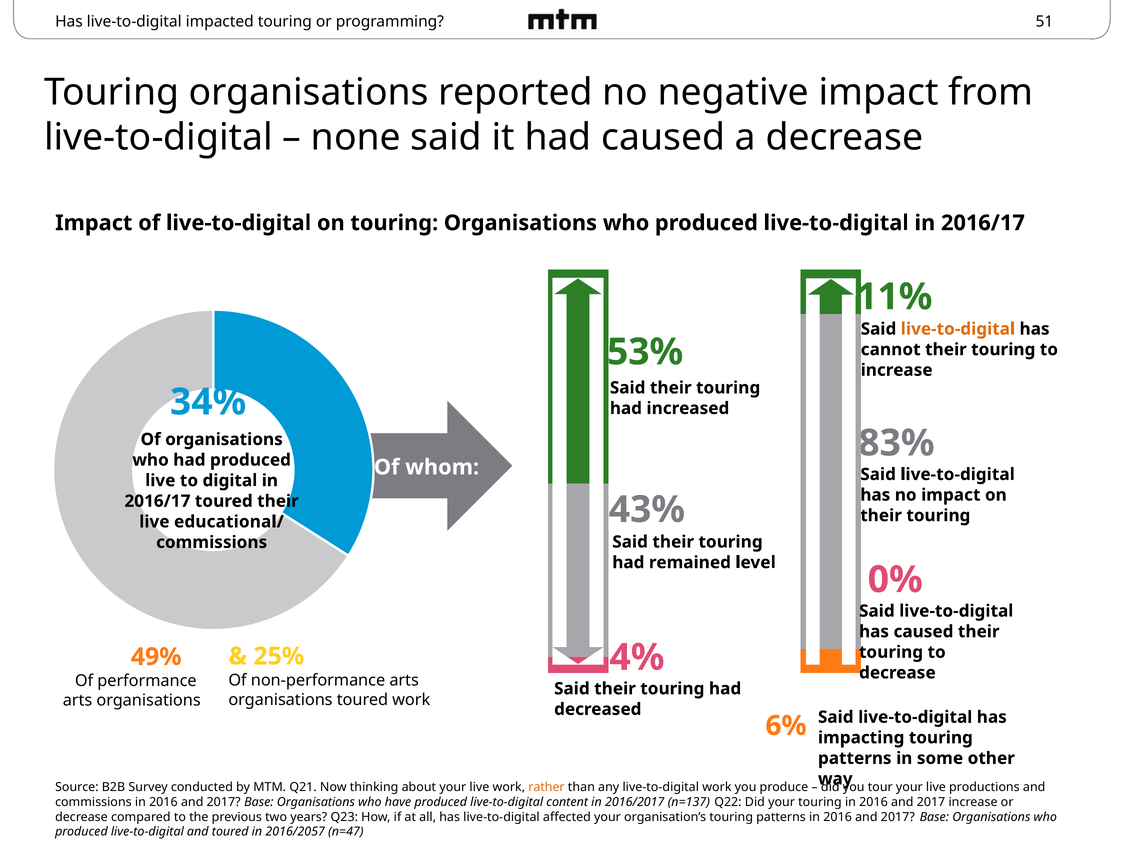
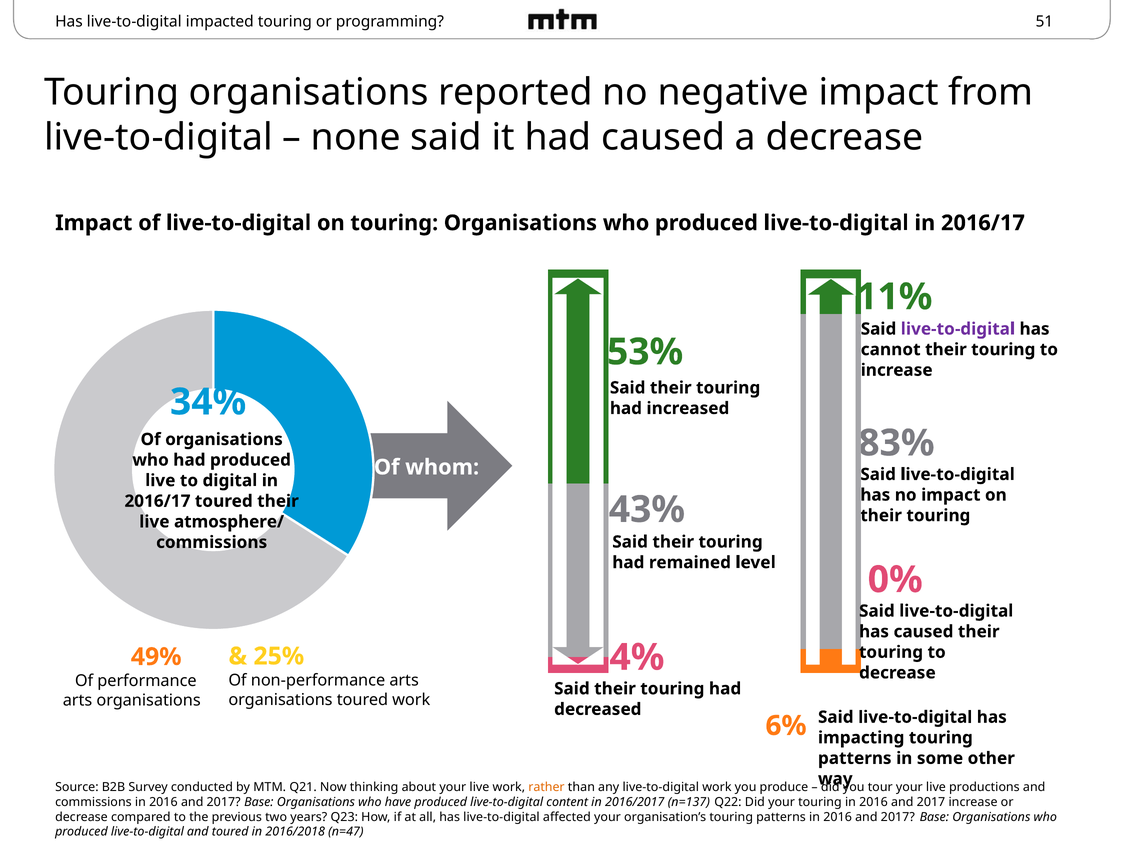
live-to-digital at (958, 329) colour: orange -> purple
educational/: educational/ -> atmosphere/
2016/2057: 2016/2057 -> 2016/2018
